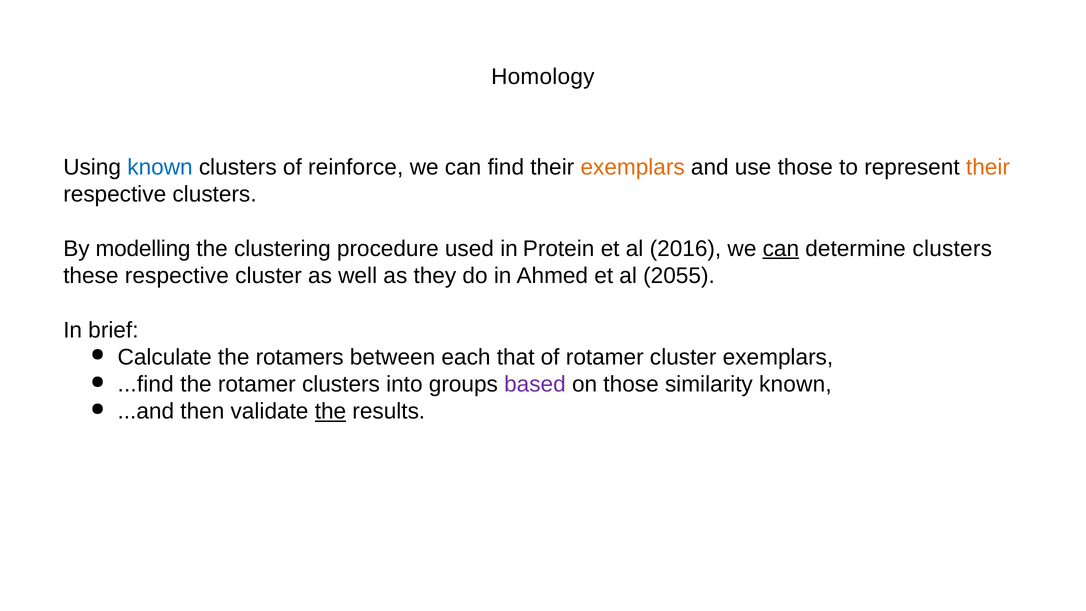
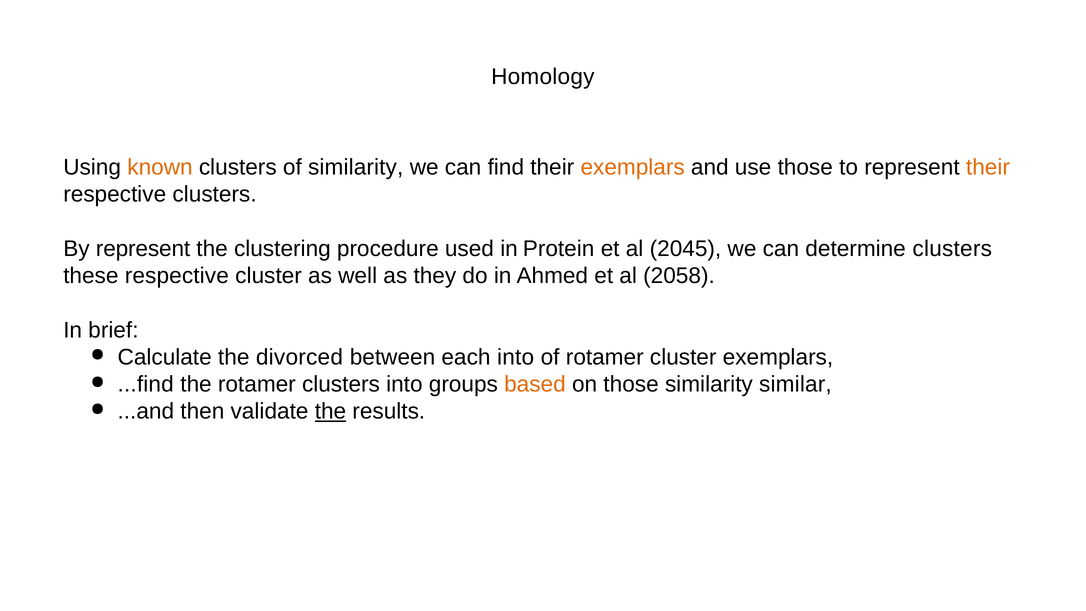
known at (160, 167) colour: blue -> orange
of reinforce: reinforce -> similarity
By modelling: modelling -> represent
2016: 2016 -> 2045
can at (781, 249) underline: present -> none
2055: 2055 -> 2058
rotamers: rotamers -> divorced
each that: that -> into
based colour: purple -> orange
similarity known: known -> similar
